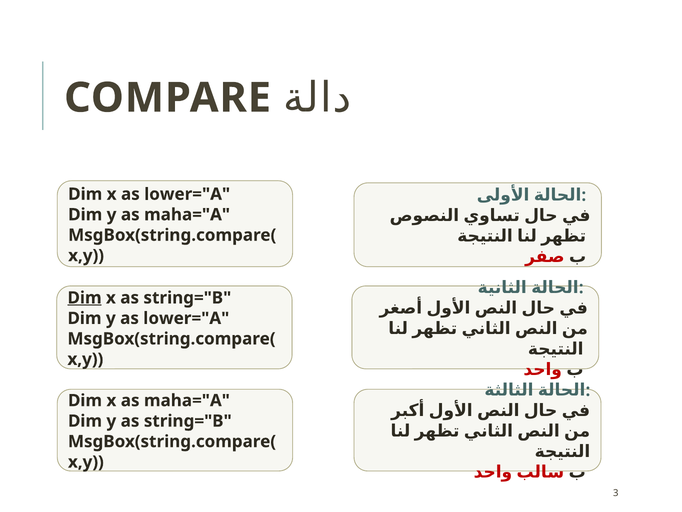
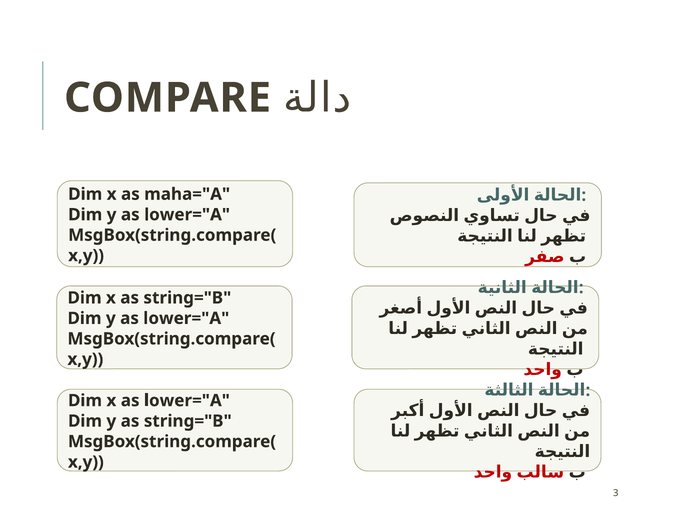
x as lower="A: lower="A -> maha="A
maha="A at (187, 214): maha="A -> lower="A
Dim at (85, 298) underline: present -> none
x as maha="A: maha="A -> lower="A
